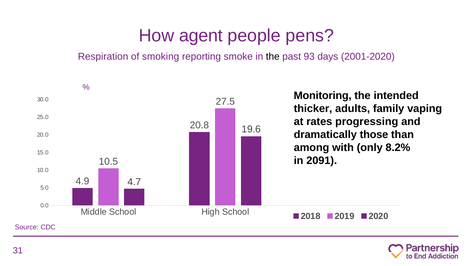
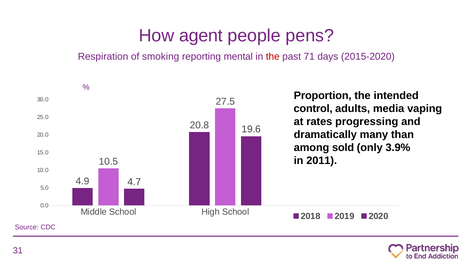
smoke: smoke -> mental
the at (273, 57) colour: black -> red
93: 93 -> 71
2001-2020: 2001-2020 -> 2015-2020
Monitoring: Monitoring -> Proportion
thicker: thicker -> control
family: family -> media
those: those -> many
with: with -> sold
8.2%: 8.2% -> 3.9%
2091: 2091 -> 2011
